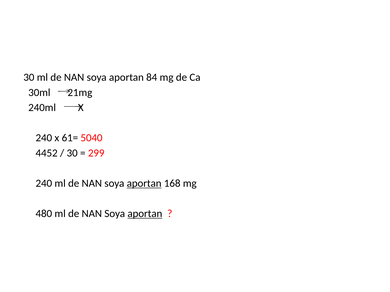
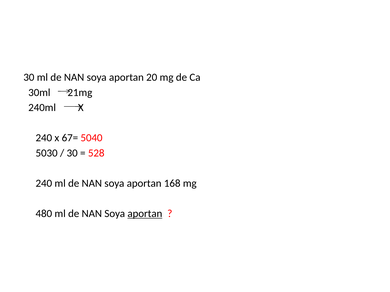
84: 84 -> 20
61=: 61= -> 67=
4452: 4452 -> 5030
299: 299 -> 528
aportan at (144, 184) underline: present -> none
